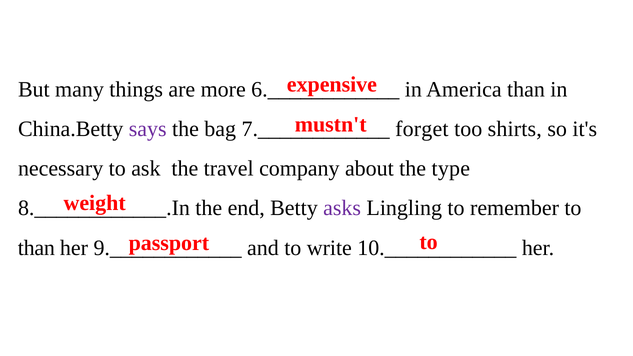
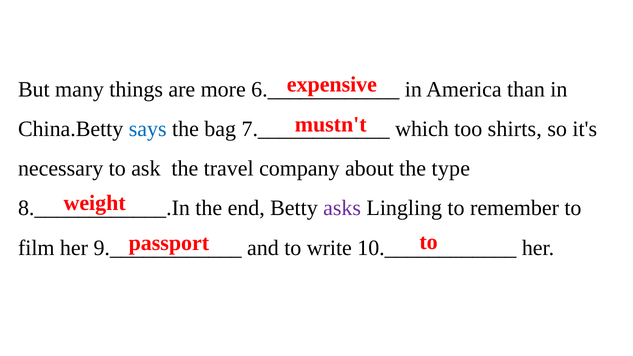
says colour: purple -> blue
forget: forget -> which
than at (36, 248): than -> film
